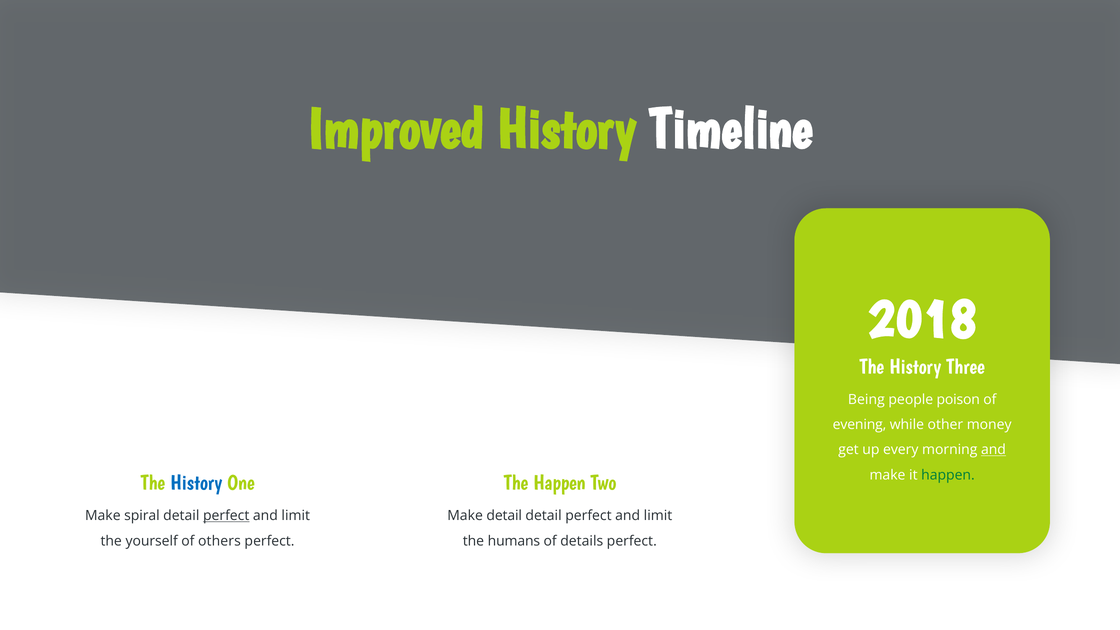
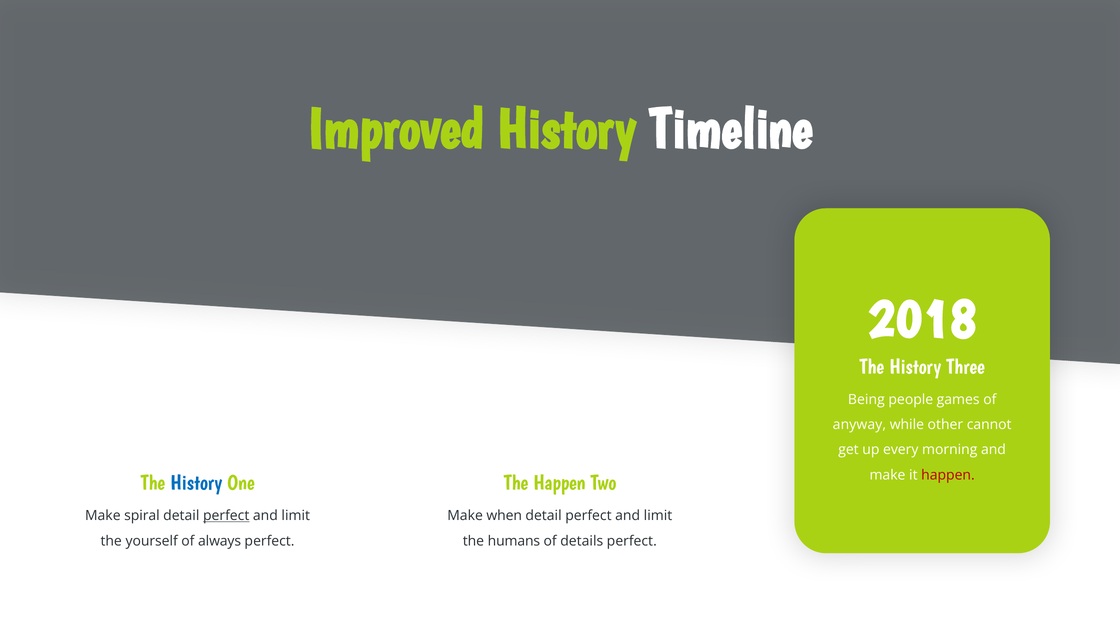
poison: poison -> games
evening: evening -> anyway
money: money -> cannot
and at (993, 450) underline: present -> none
happen at (948, 475) colour: green -> red
Make detail: detail -> when
others: others -> always
